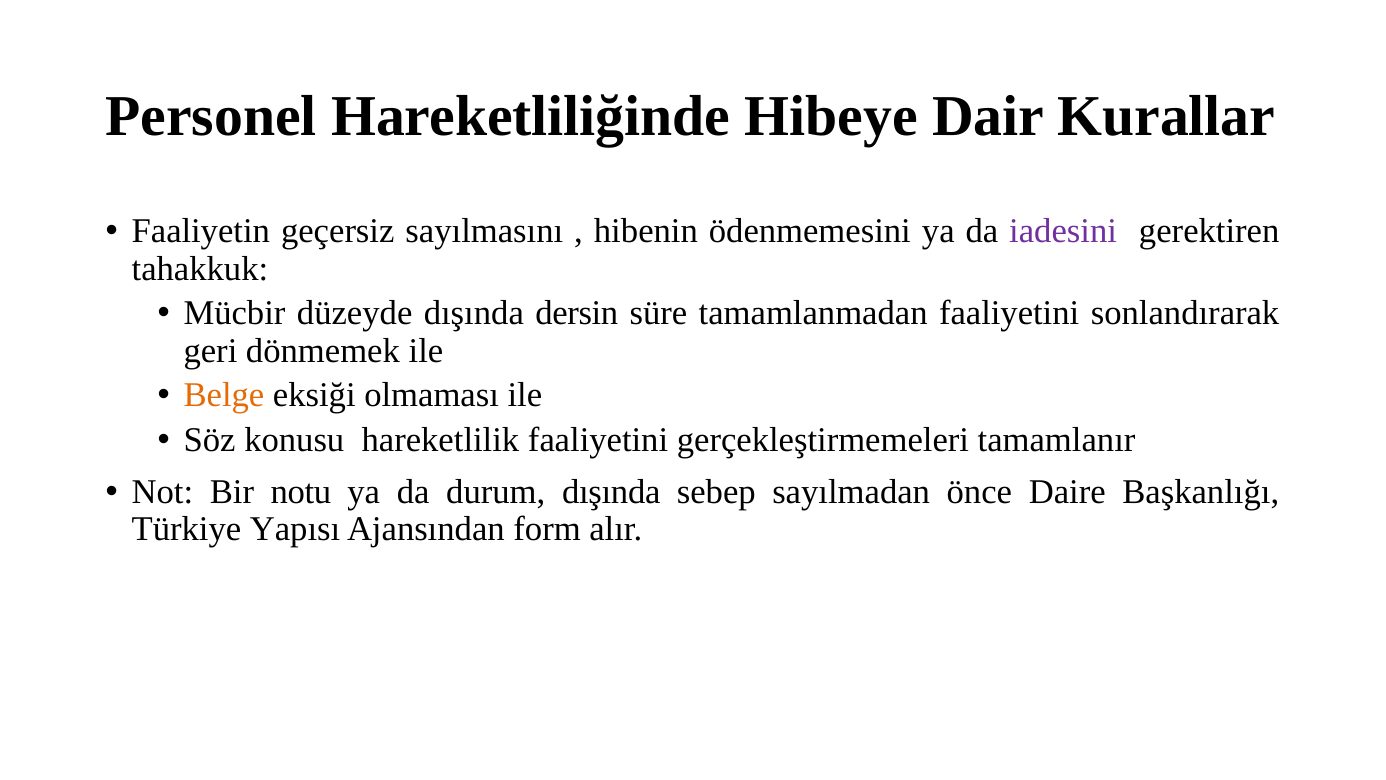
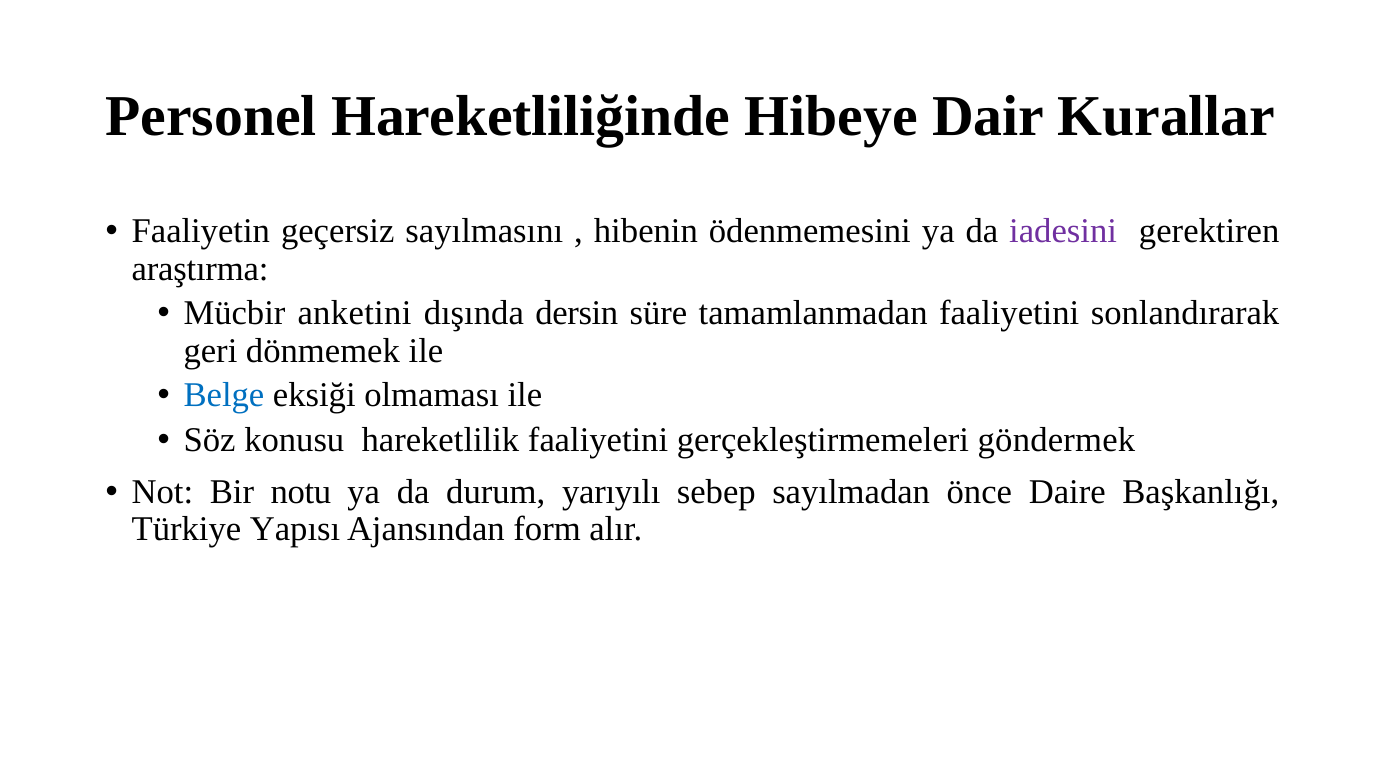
tahakkuk: tahakkuk -> araştırma
düzeyde: düzeyde -> anketini
Belge colour: orange -> blue
tamamlanır: tamamlanır -> göndermek
durum dışında: dışında -> yarıyılı
